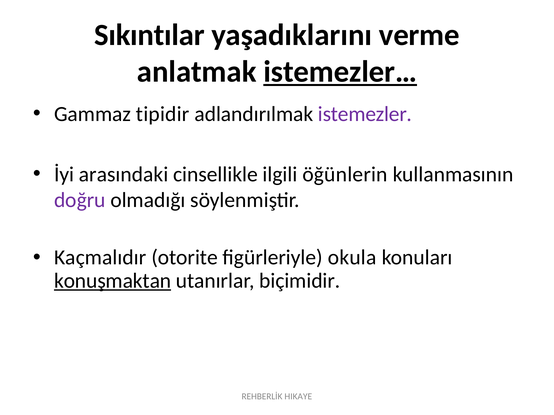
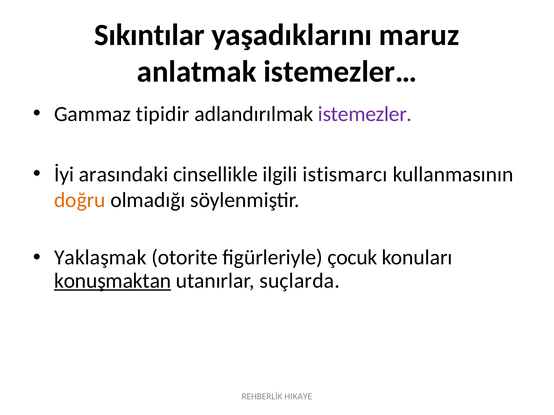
verme: verme -> maruz
istemezler… underline: present -> none
öğünlerin: öğünlerin -> istismarcı
doğru colour: purple -> orange
Kaçmalıdır: Kaçmalıdır -> Yaklaşmak
okula: okula -> çocuk
biçimidir: biçimidir -> suçlarda
